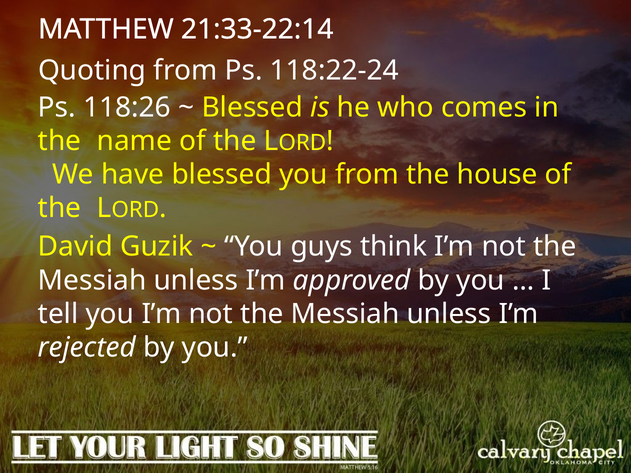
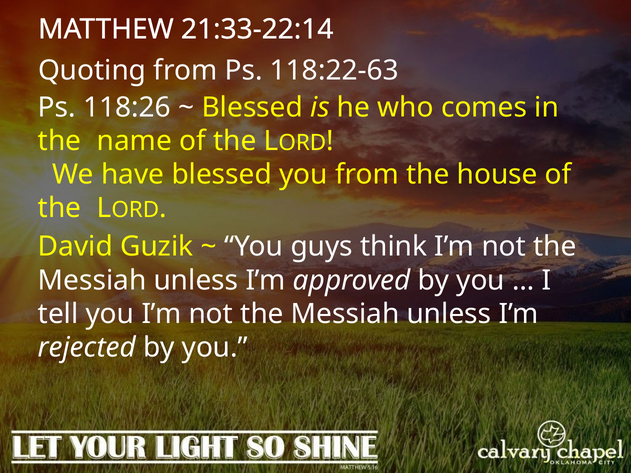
118:22-24: 118:22-24 -> 118:22-63
